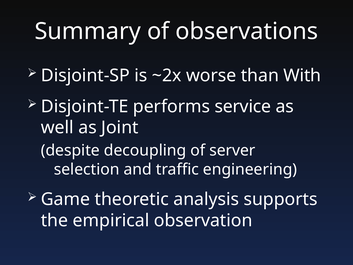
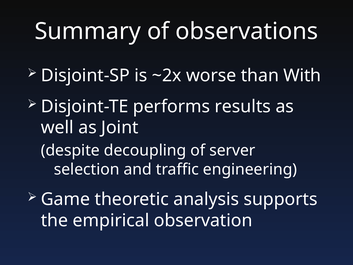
service: service -> results
